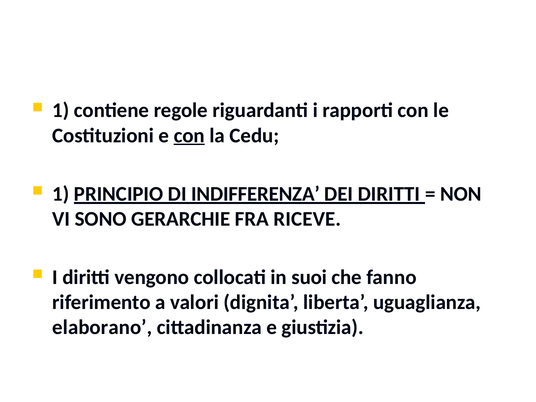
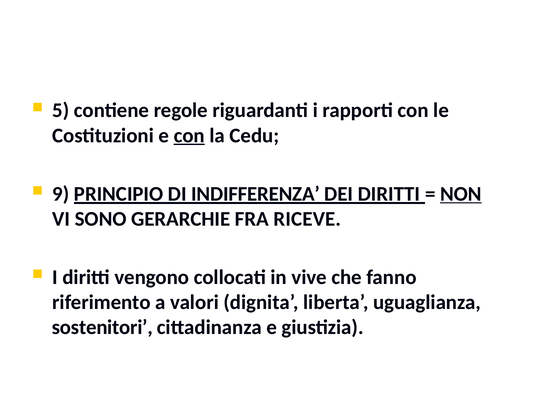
1 at (61, 110): 1 -> 5
1 at (61, 194): 1 -> 9
NON underline: none -> present
suoi: suoi -> vive
elaborano: elaborano -> sostenitori
